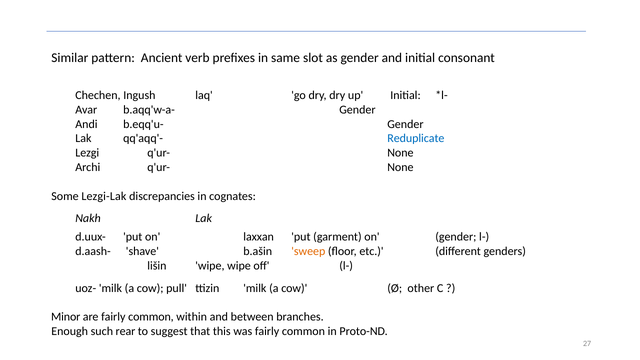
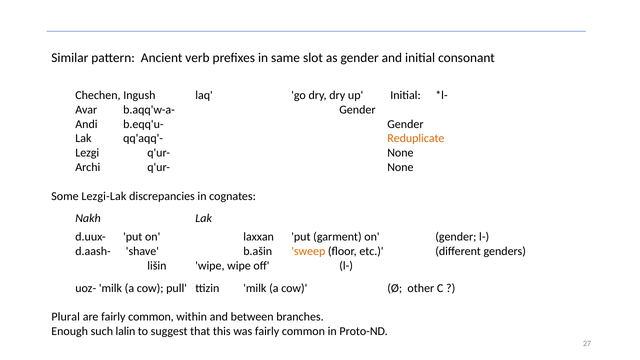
Reduplicate colour: blue -> orange
Minor: Minor -> Plural
rear: rear -> lalin
